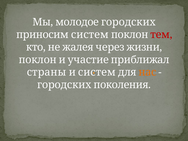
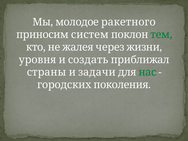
молодое городских: городских -> ракетного
тем colour: red -> green
поклон at (38, 60): поклон -> уровня
участие: участие -> создать
и систем: систем -> задачи
нас colour: orange -> green
